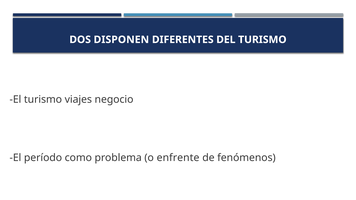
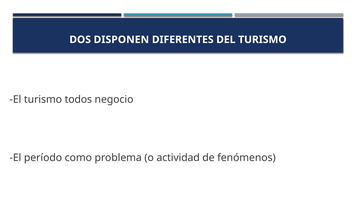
viajes: viajes -> todos
enfrente: enfrente -> actividad
